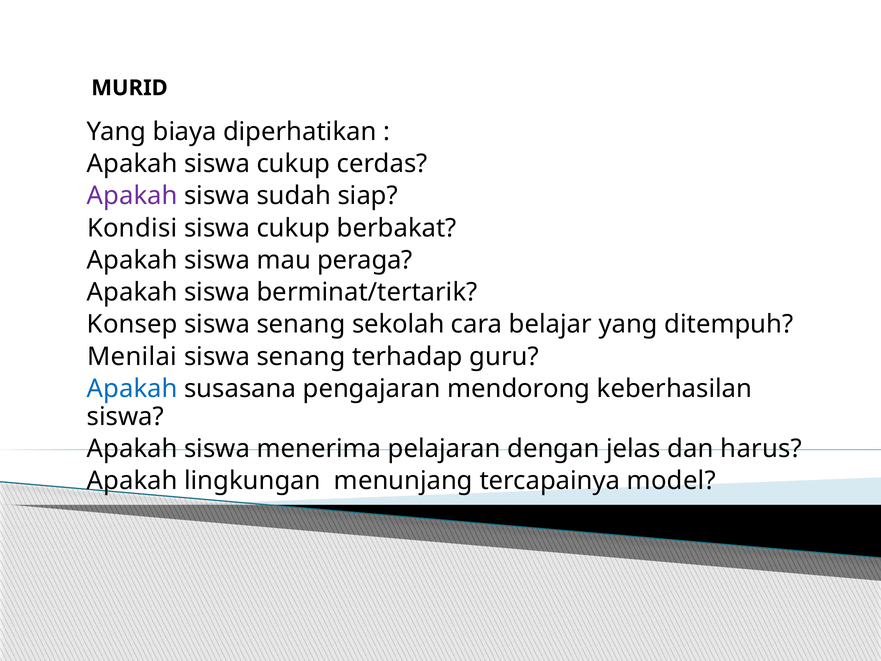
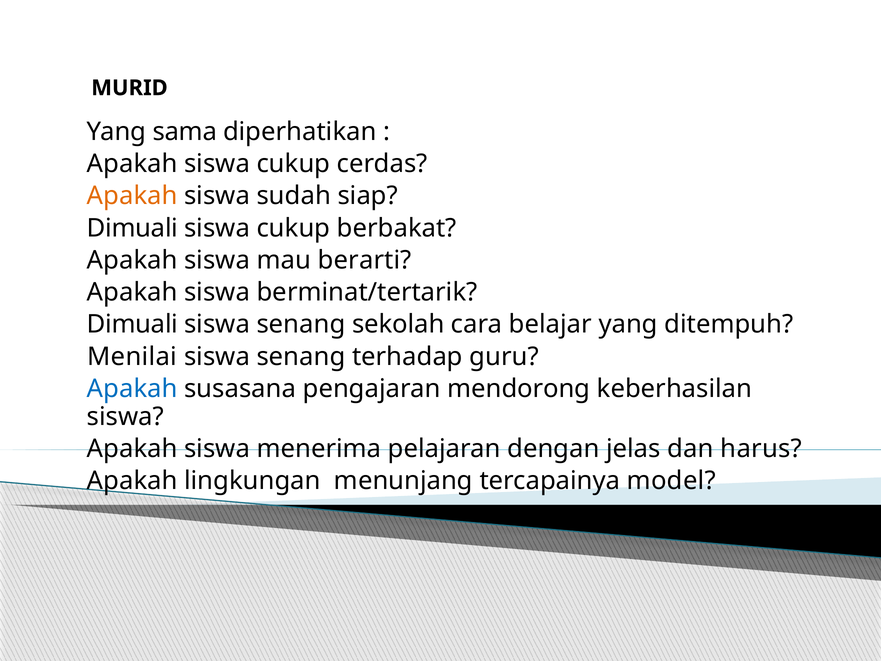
biaya: biaya -> sama
Apakah at (132, 196) colour: purple -> orange
Kondisi at (132, 228): Kondisi -> Dimuali
peraga: peraga -> berarti
Konsep at (132, 324): Konsep -> Dimuali
